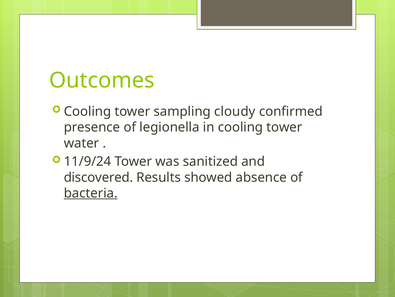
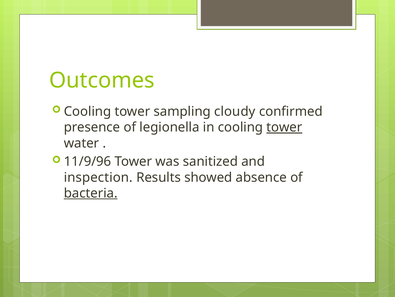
tower at (284, 127) underline: none -> present
11/9/24: 11/9/24 -> 11/9/96
discovered: discovered -> inspection
